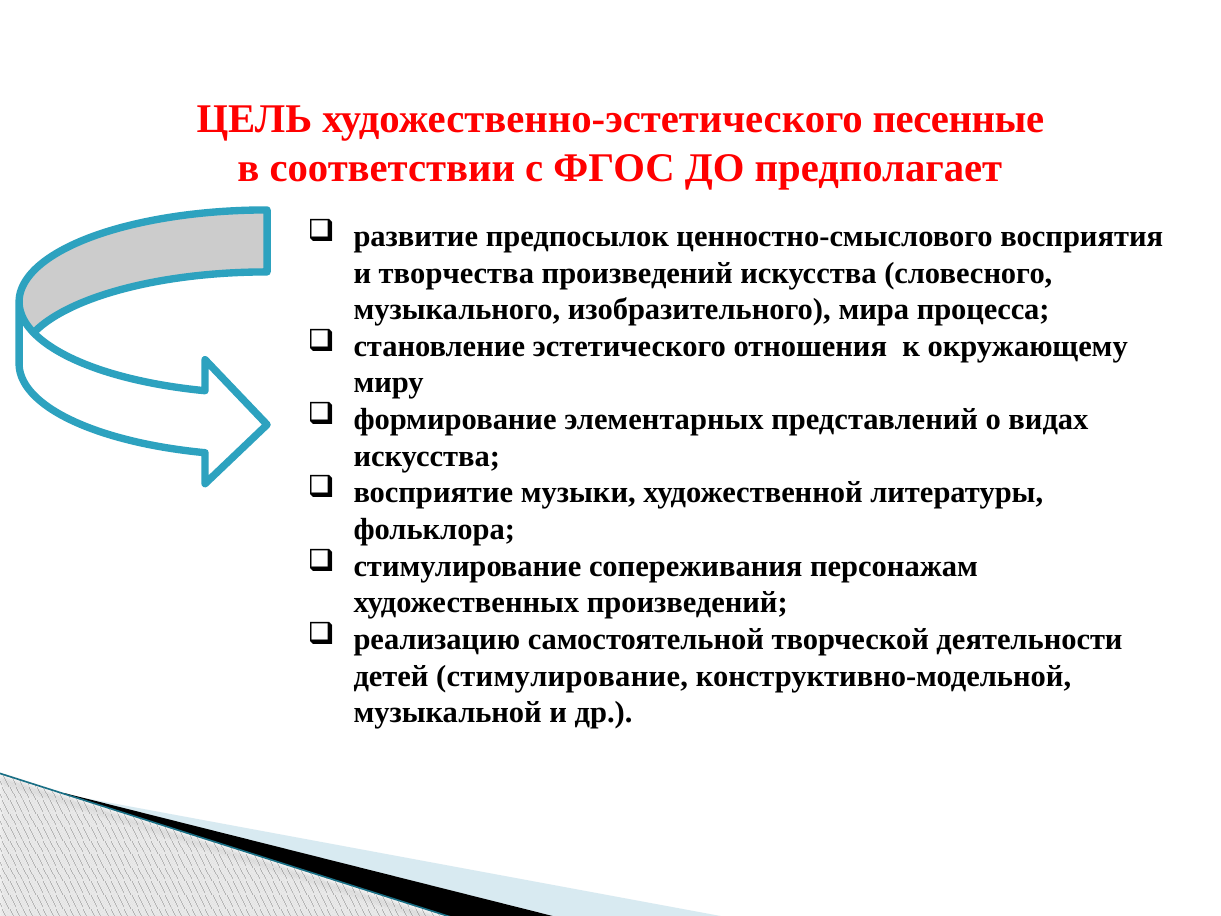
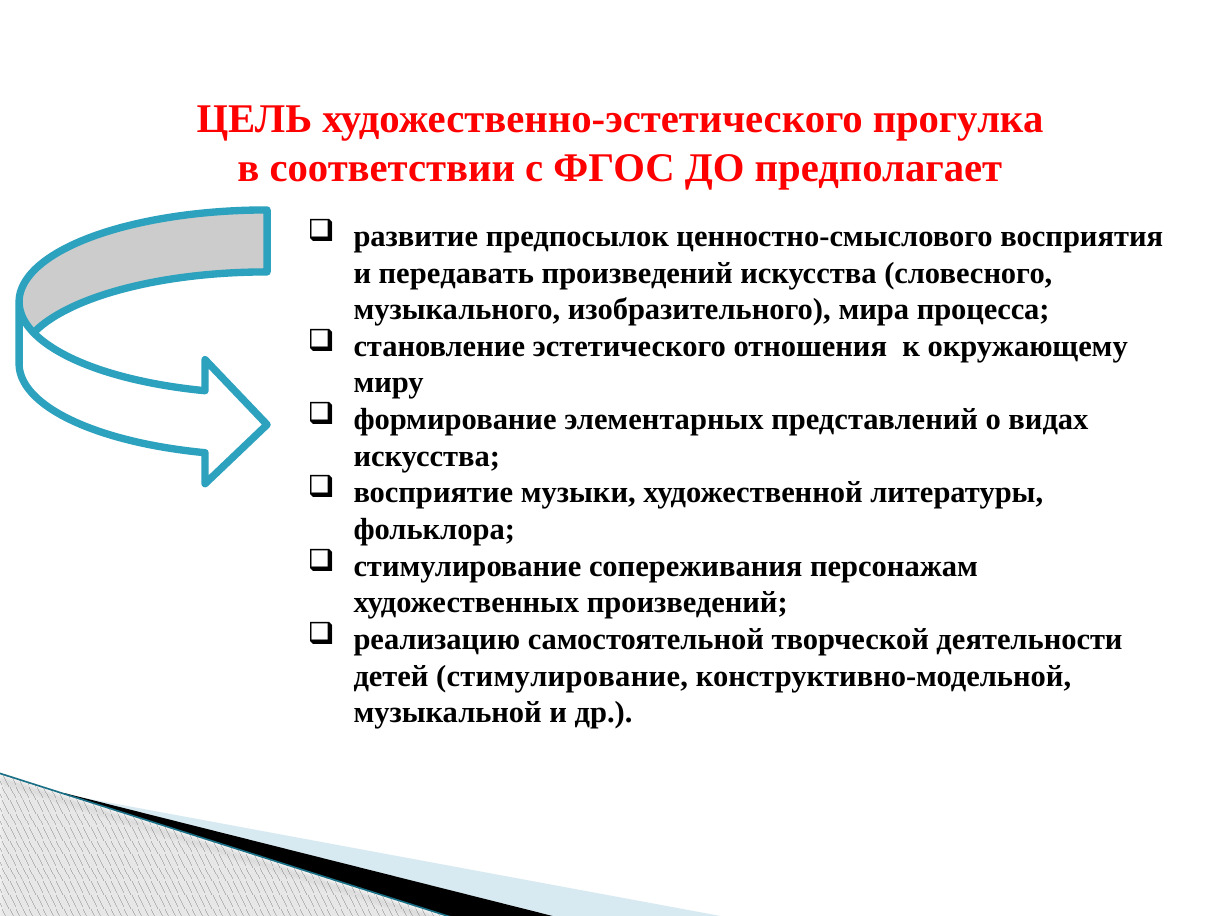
песенные: песенные -> прогулка
творчества: творчества -> передавать
